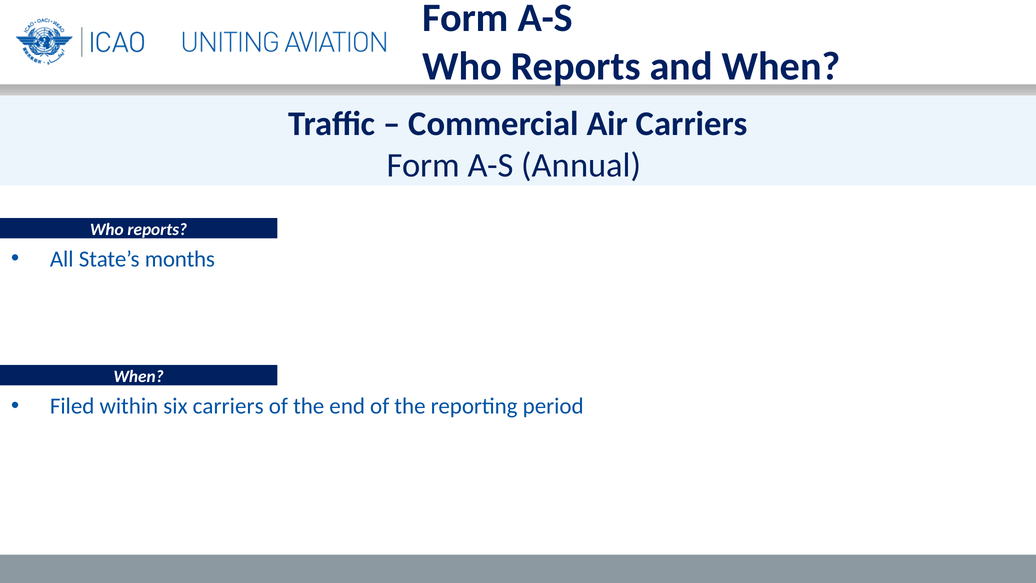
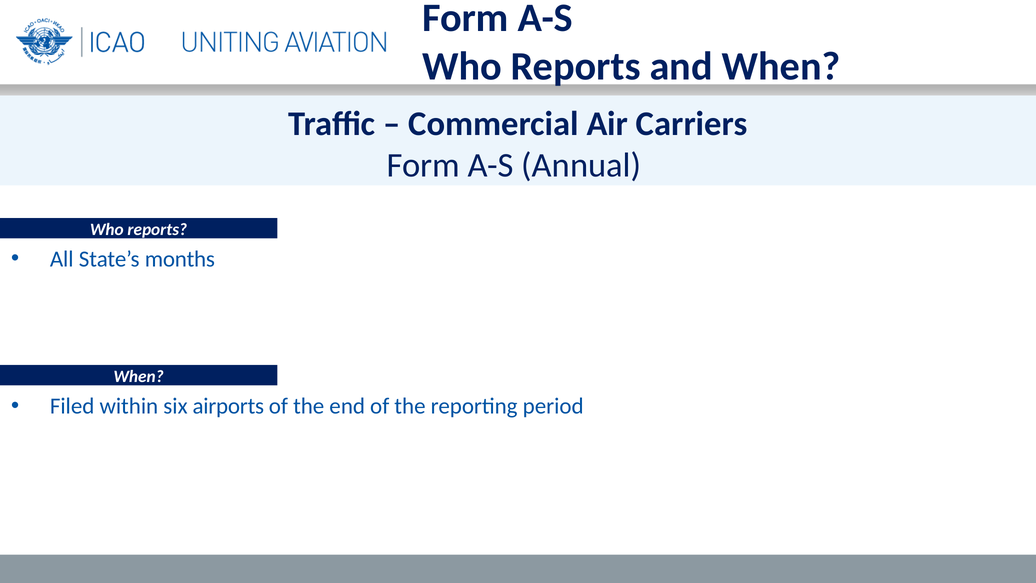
six carriers: carriers -> airports
